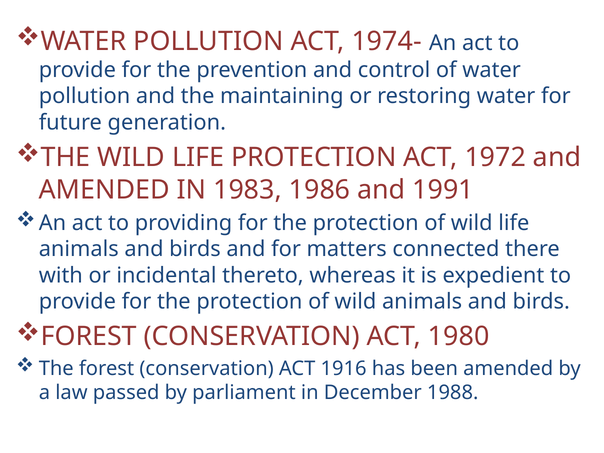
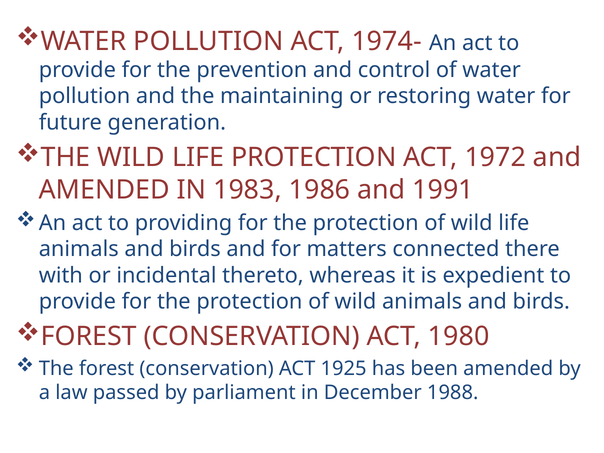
1916: 1916 -> 1925
